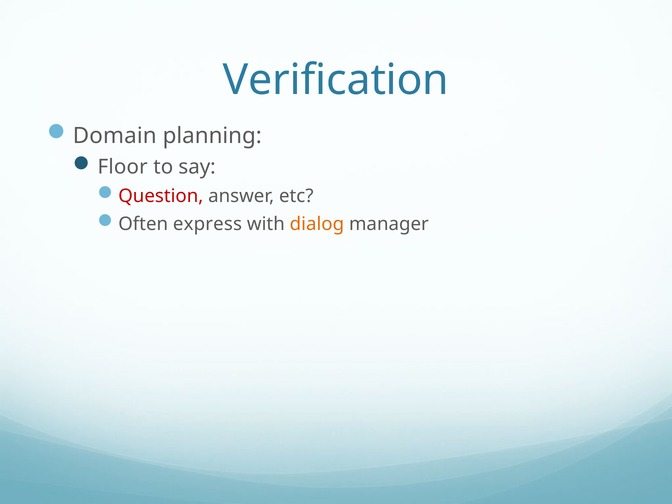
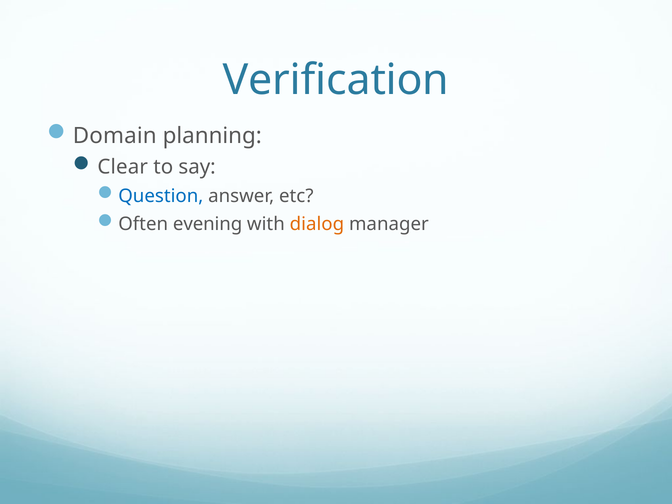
Floor: Floor -> Clear
Question colour: red -> blue
express: express -> evening
